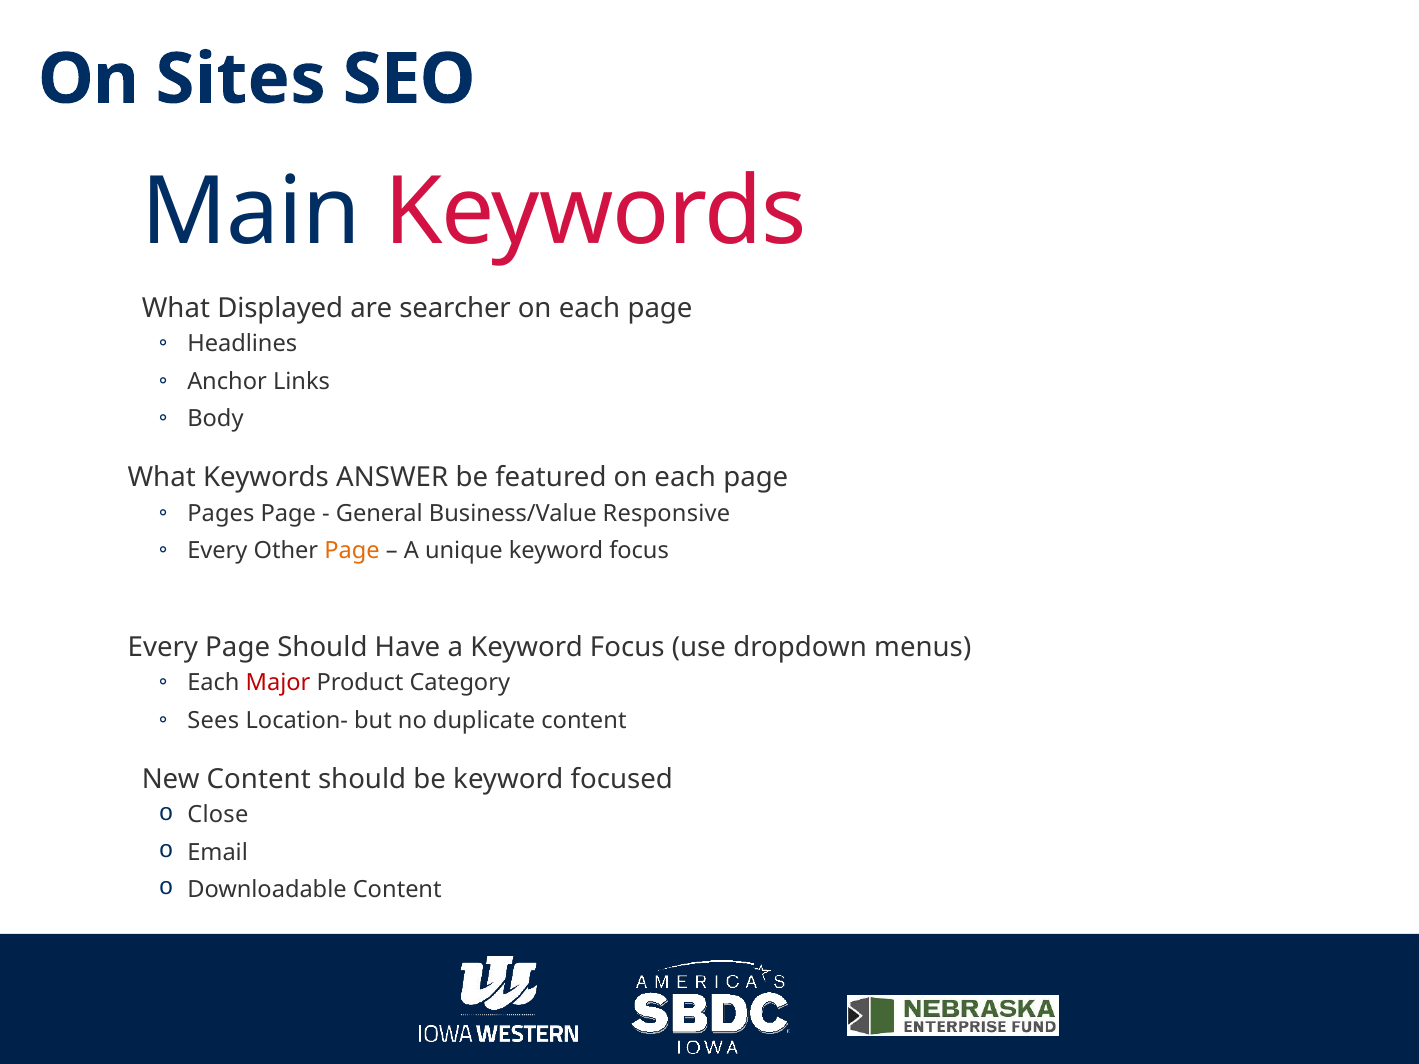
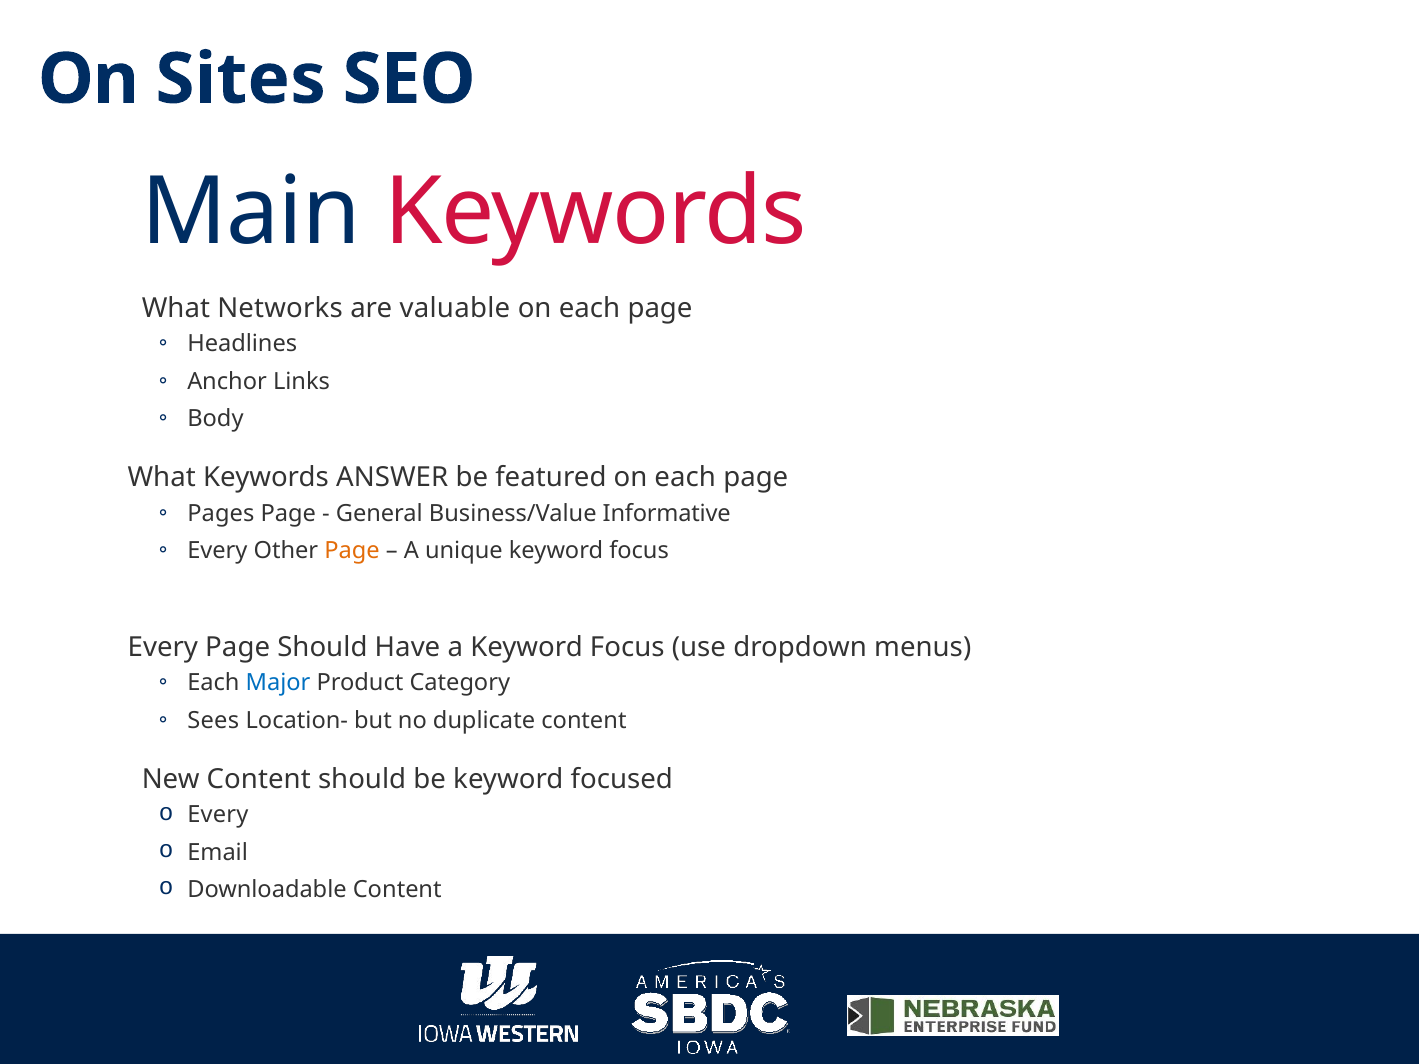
Displayed: Displayed -> Networks
searcher: searcher -> valuable
Responsive: Responsive -> Informative
Major colour: red -> blue
Close at (218, 815): Close -> Every
